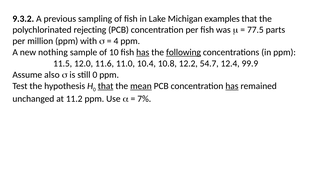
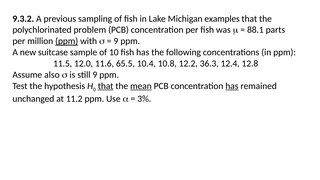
rejecting: rejecting -> problem
77.5: 77.5 -> 88.1
ppm at (67, 41) underline: none -> present
4 at (116, 41): 4 -> 9
nothing: nothing -> suitcase
has at (143, 52) underline: present -> none
following underline: present -> none
11.0: 11.0 -> 65.5
54.7: 54.7 -> 36.3
99.9: 99.9 -> 12.8
still 0: 0 -> 9
7%: 7% -> 3%
